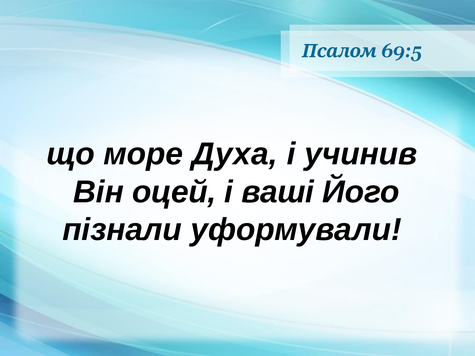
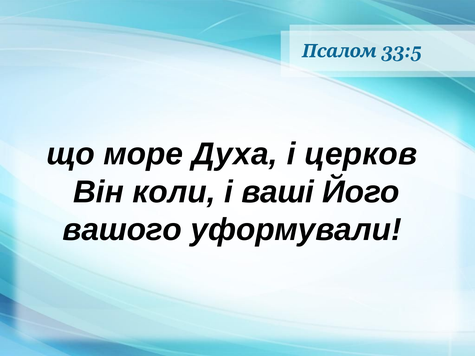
69:5: 69:5 -> 33:5
учинив: учинив -> церков
оцей: оцей -> коли
пізнали: пізнали -> вашого
